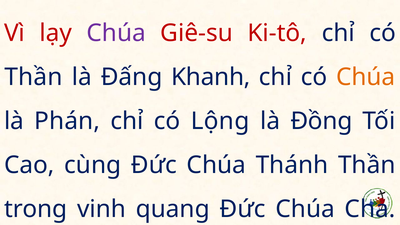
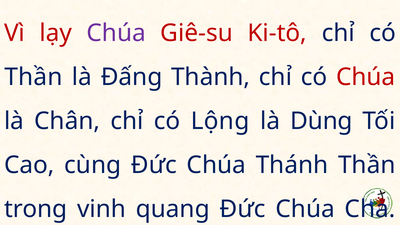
Khanh: Khanh -> Thành
Chúa at (366, 77) colour: orange -> red
Phán: Phán -> Chân
Đồng: Đồng -> Dùng
